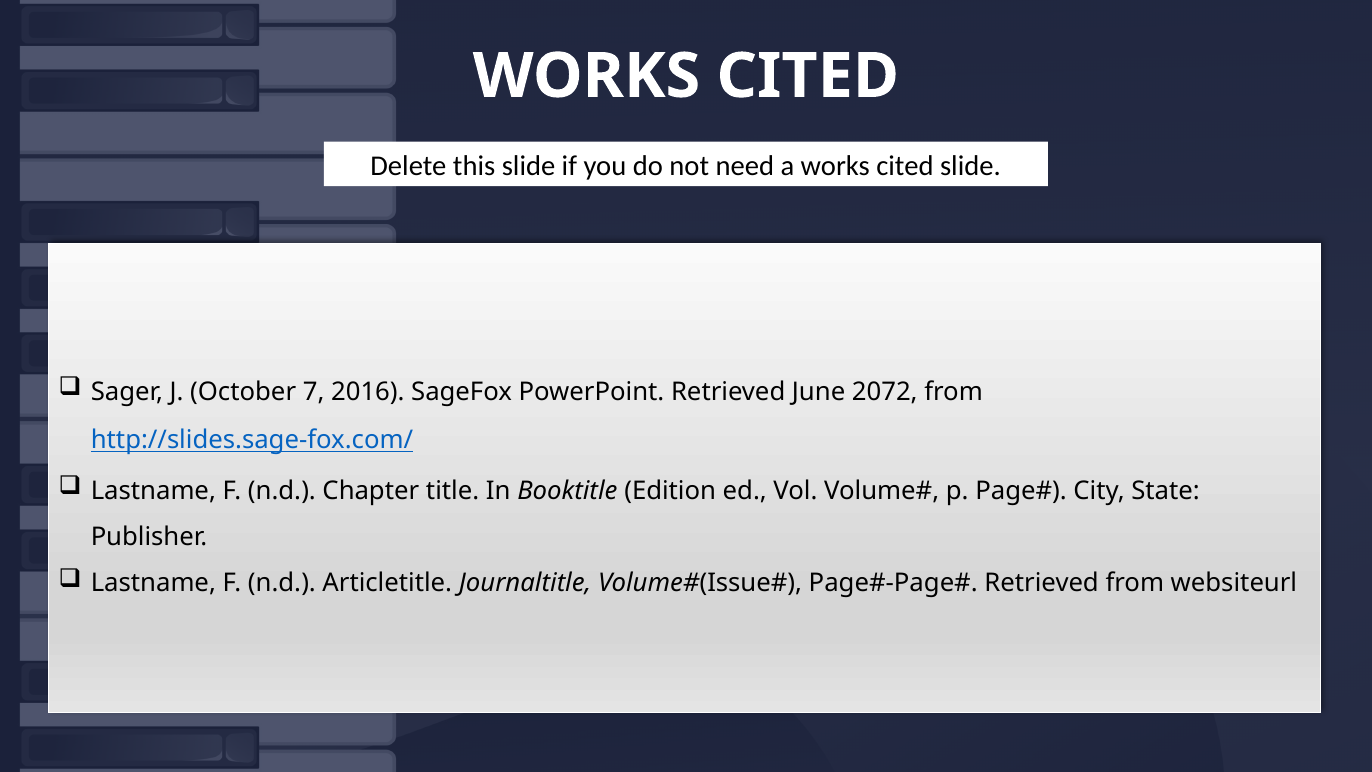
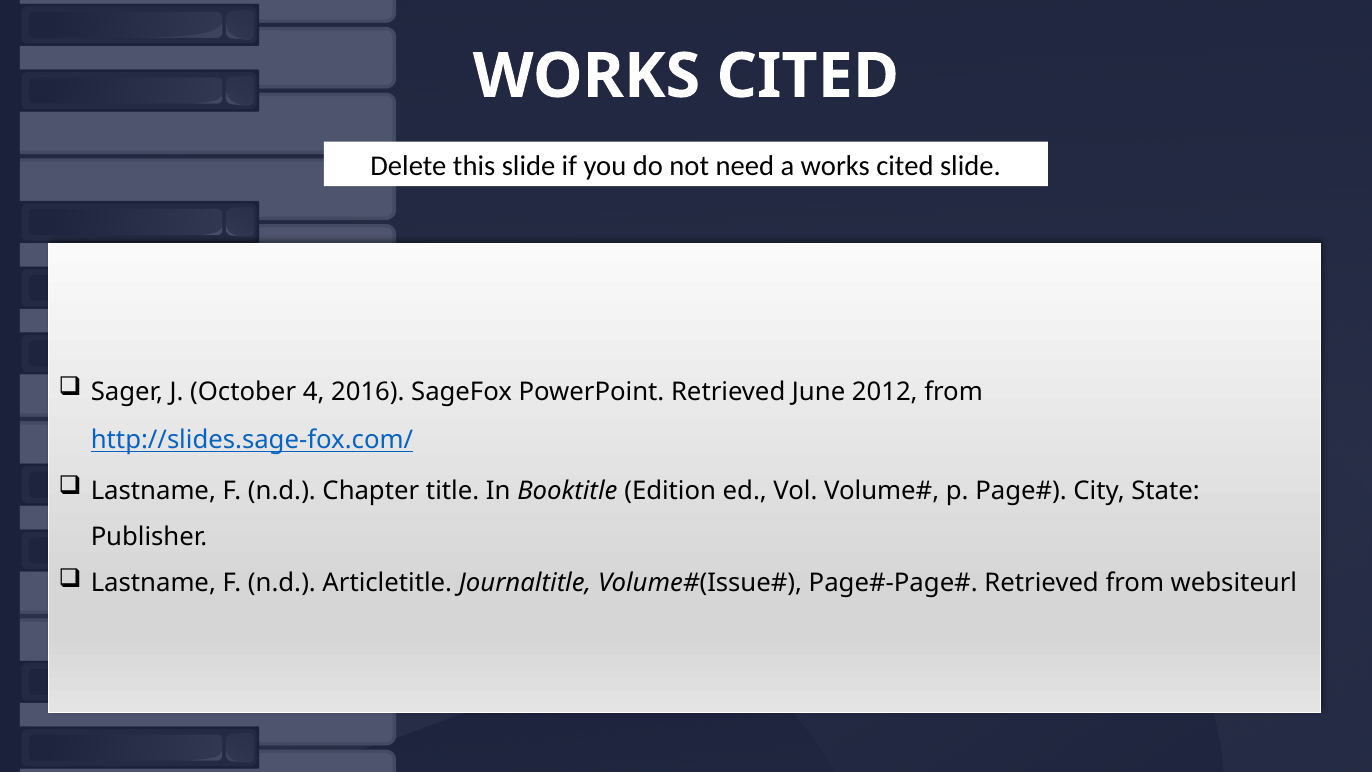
7: 7 -> 4
2072: 2072 -> 2012
